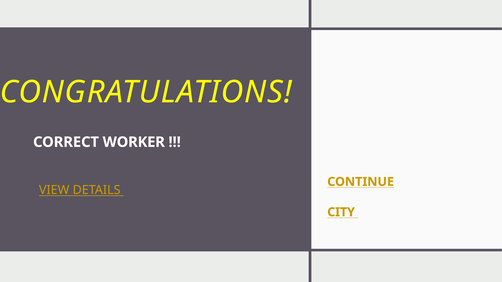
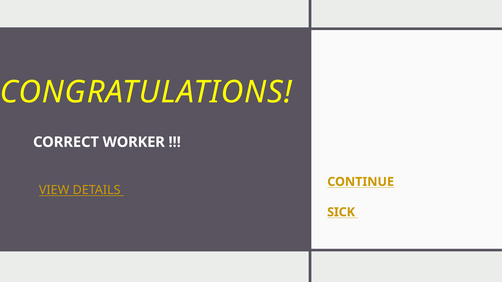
CITY: CITY -> SICK
